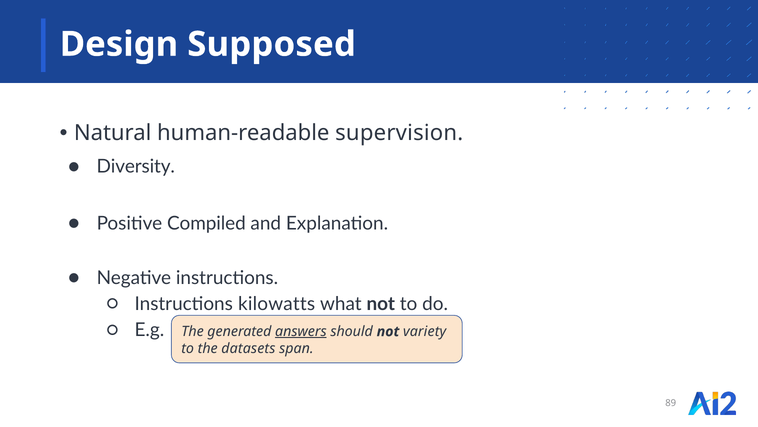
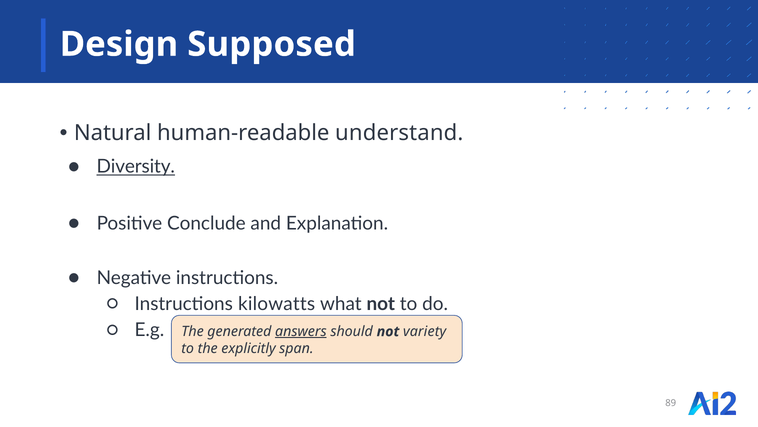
supervision: supervision -> understand
Diversity underline: none -> present
Compiled: Compiled -> Conclude
datasets: datasets -> explicitly
